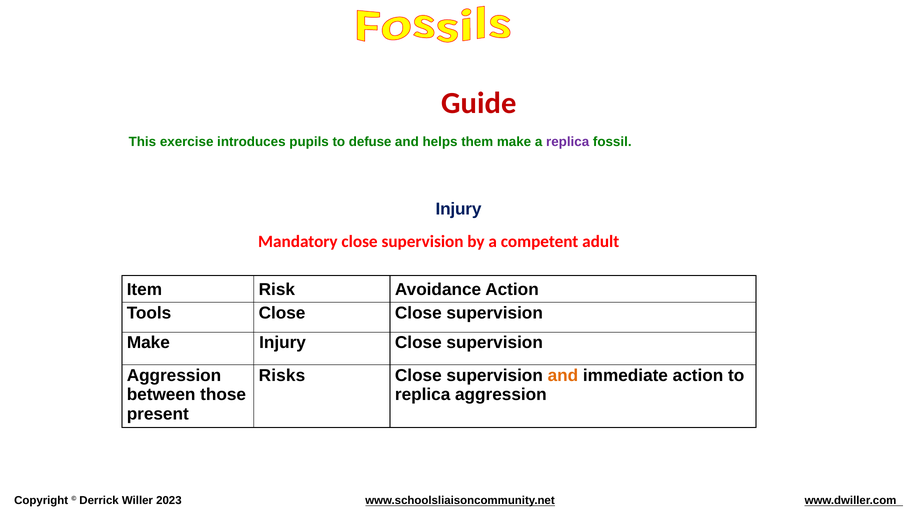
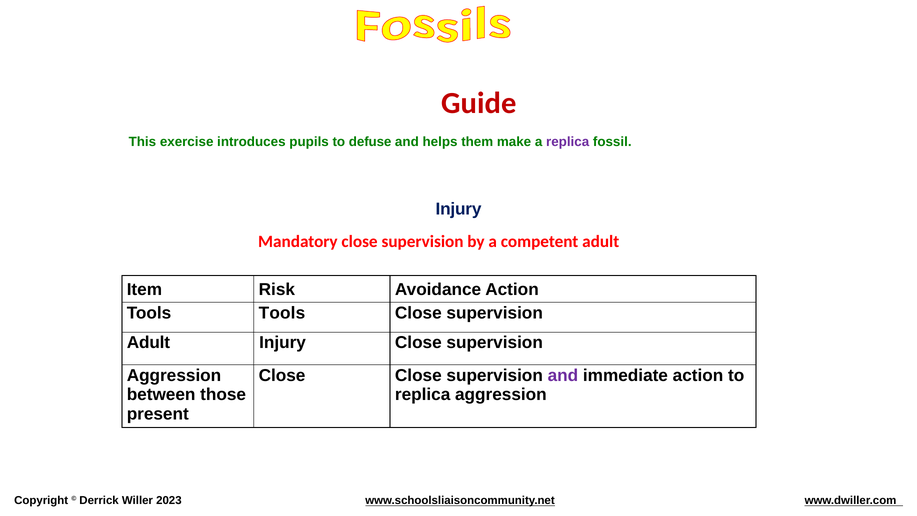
Tools Close: Close -> Tools
Make at (148, 343): Make -> Adult
Risks at (282, 375): Risks -> Close
and at (563, 375) colour: orange -> purple
